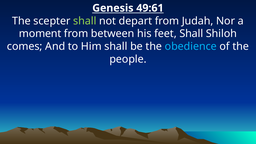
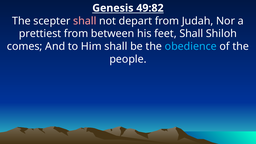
49:61: 49:61 -> 49:82
shall at (85, 21) colour: light green -> pink
moment: moment -> prettiest
